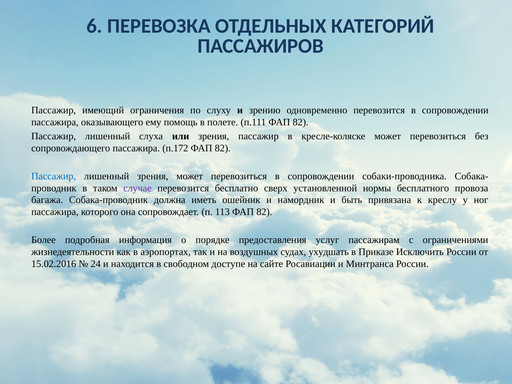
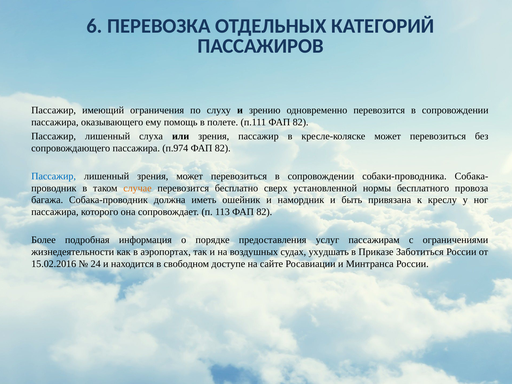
п.172: п.172 -> п.974
случае colour: purple -> orange
Исключить: Исключить -> Заботиться
